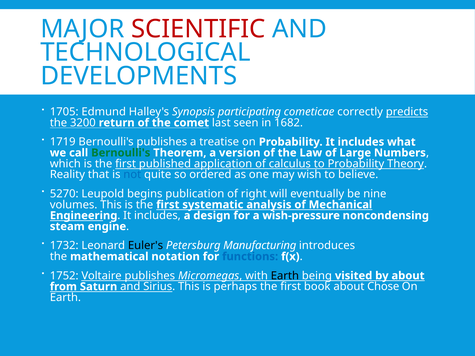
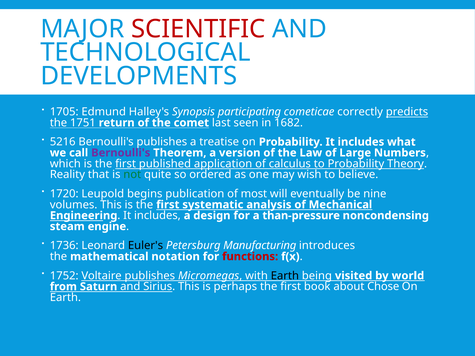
3200: 3200 -> 1751
1719: 1719 -> 5216
Bernoulli's at (121, 153) colour: green -> purple
not colour: blue -> green
5270: 5270 -> 1720
right: right -> most
wish-pressure: wish-pressure -> than-pressure
1732: 1732 -> 1736
functions colour: blue -> red
by about: about -> world
